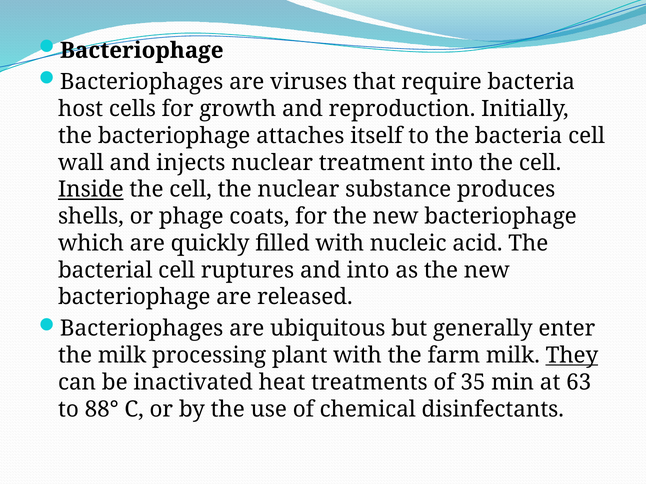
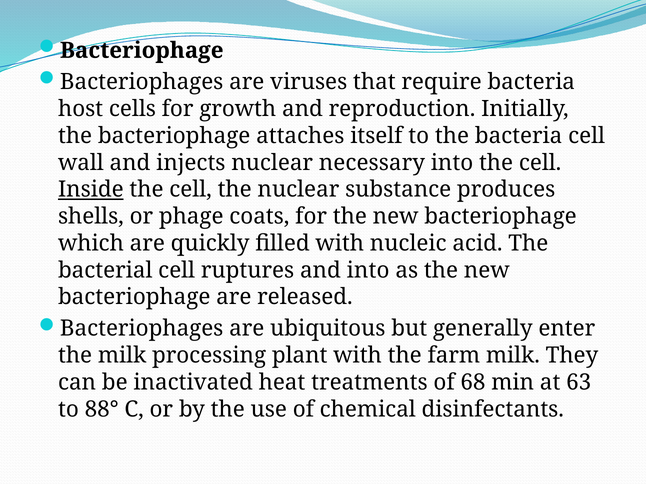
treatment: treatment -> necessary
They underline: present -> none
35: 35 -> 68
